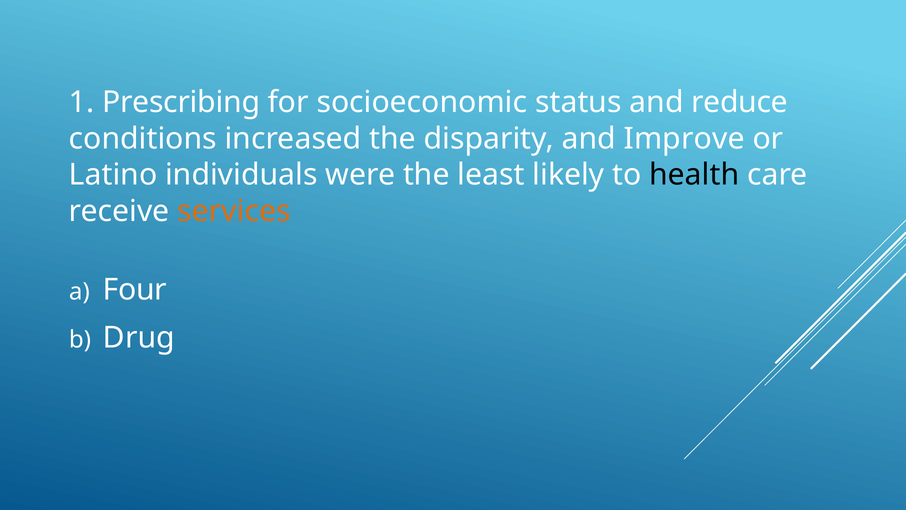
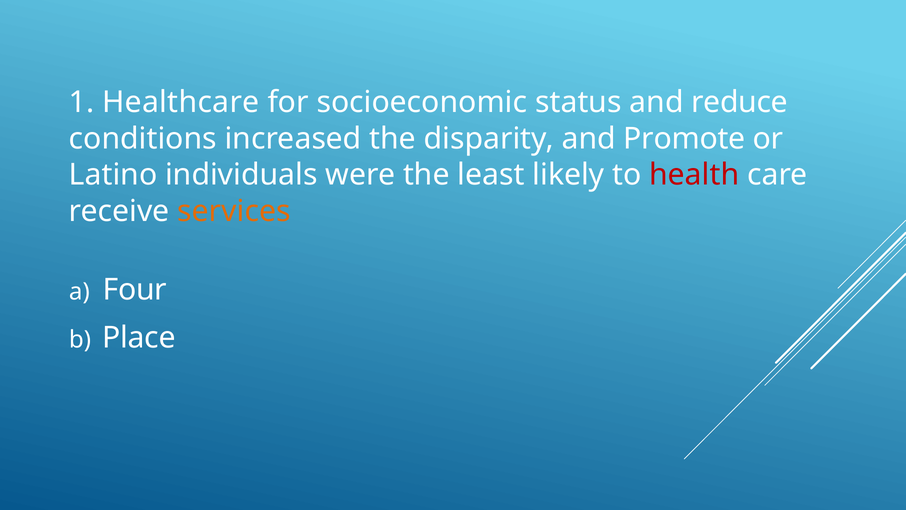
Prescribing: Prescribing -> Healthcare
Improve: Improve -> Promote
health colour: black -> red
Drug: Drug -> Place
